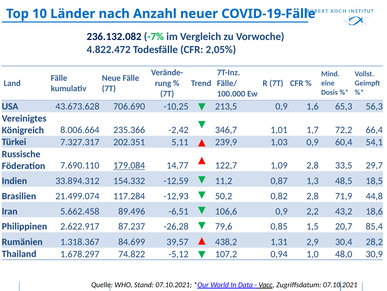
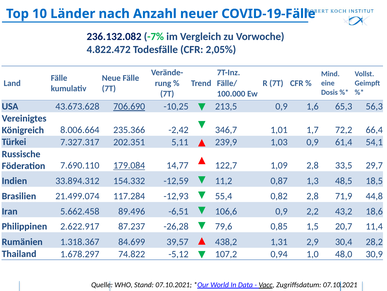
706.690 underline: none -> present
60,4: 60,4 -> 61,4
50,2: 50,2 -> 55,4
85,4: 85,4 -> 11,4
